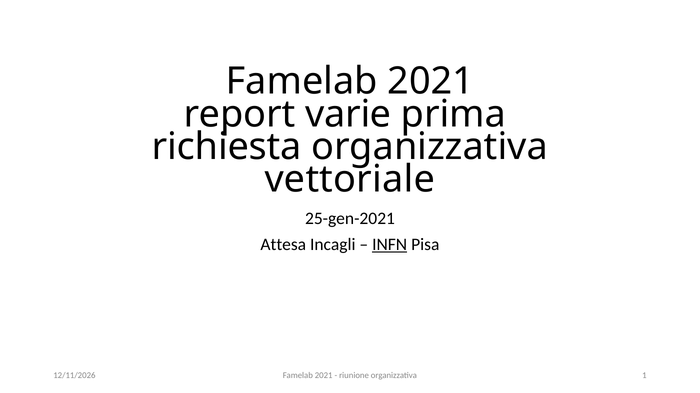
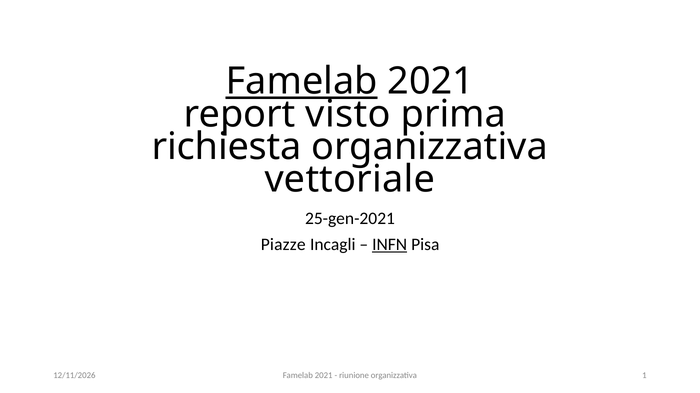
Famelab at (302, 82) underline: none -> present
varie: varie -> visto
Attesa: Attesa -> Piazze
